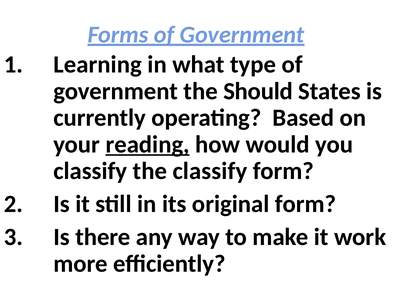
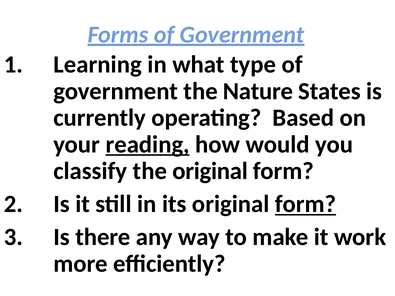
Should: Should -> Nature
the classify: classify -> original
form at (305, 204) underline: none -> present
